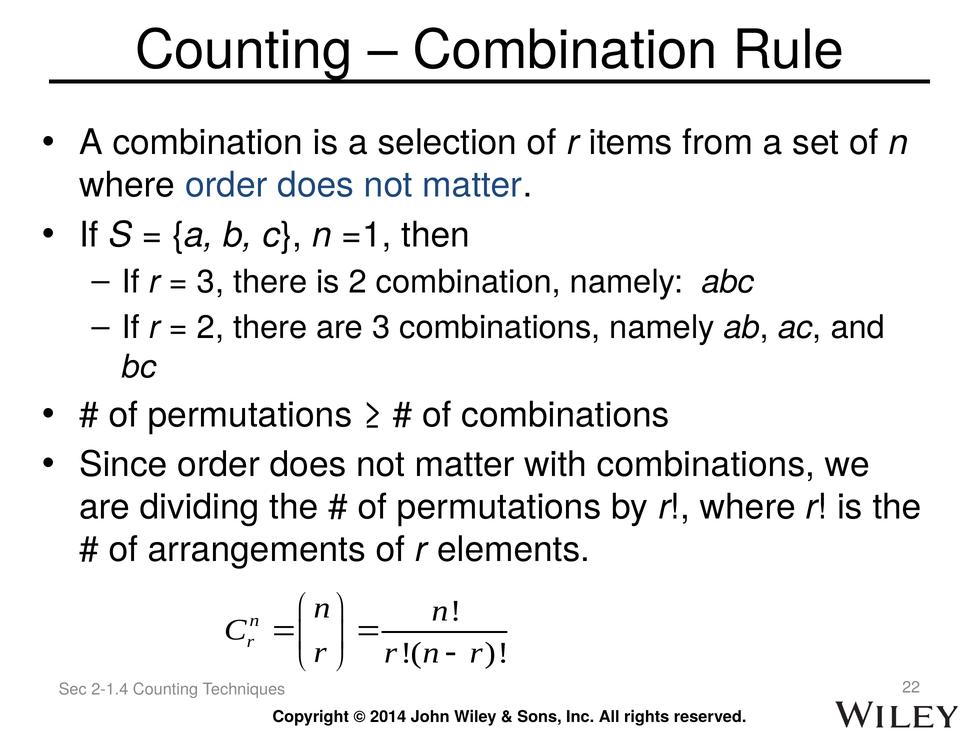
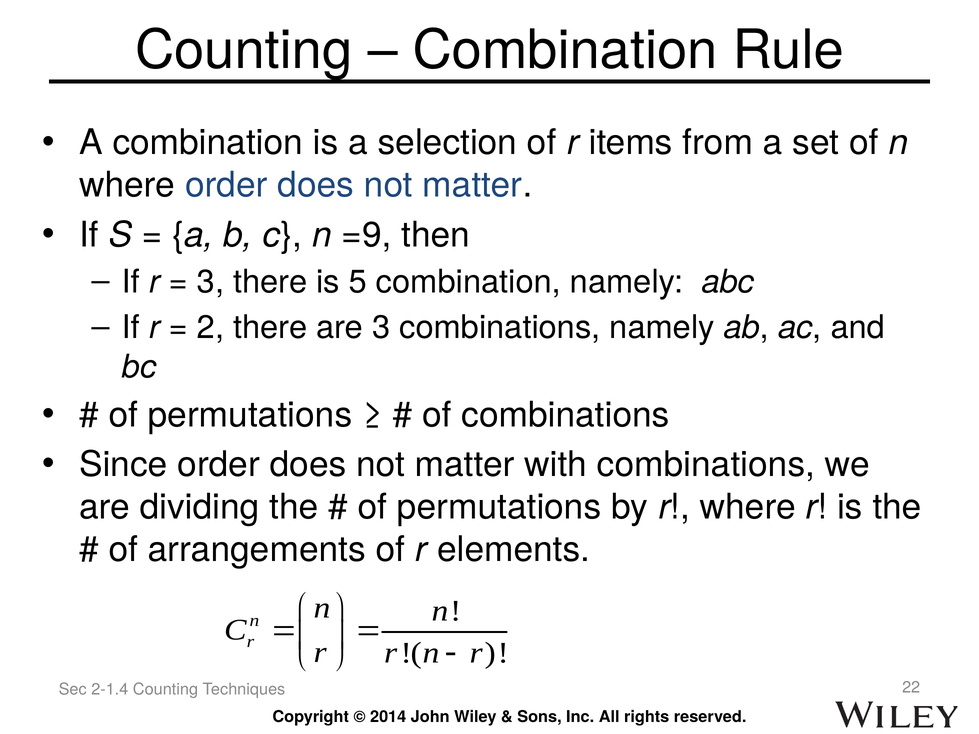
=1: =1 -> =9
is 2: 2 -> 5
